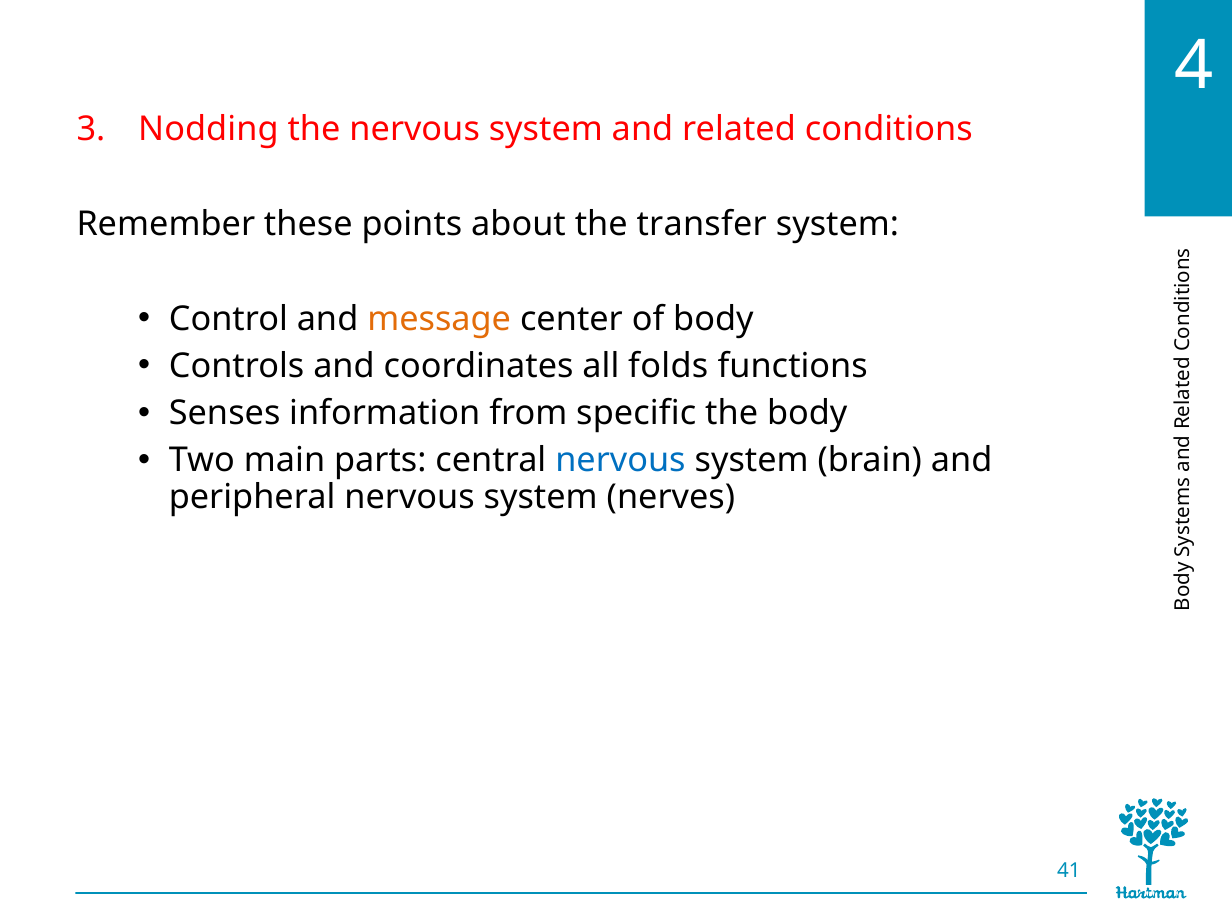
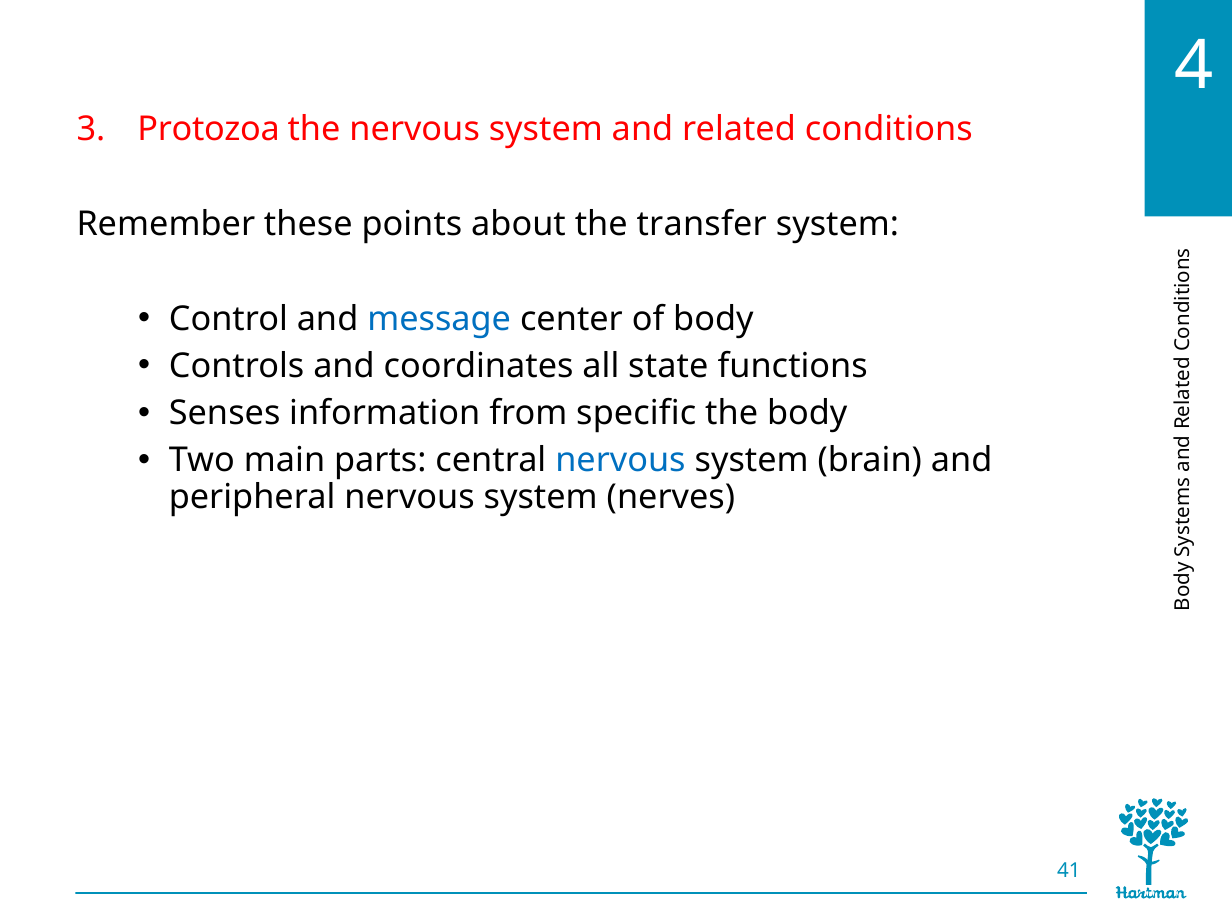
Nodding: Nodding -> Protozoa
message colour: orange -> blue
folds: folds -> state
